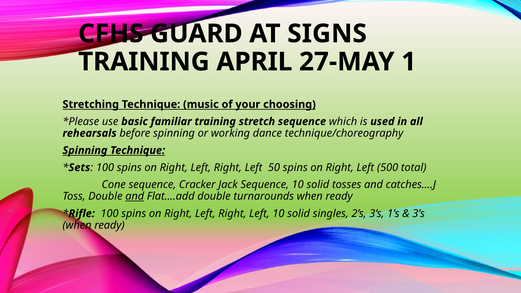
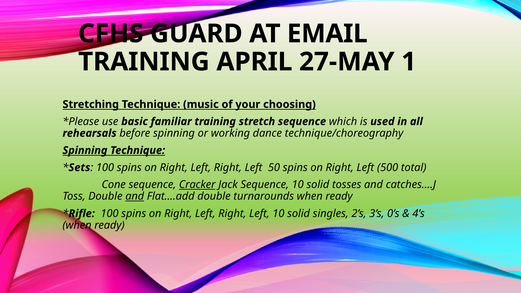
SIGNS: SIGNS -> EMAIL
Cracker underline: none -> present
1’s: 1’s -> 0’s
3’s at (419, 214): 3’s -> 4’s
